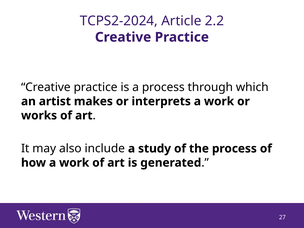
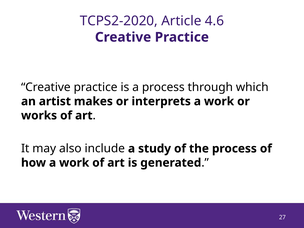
TCPS2-2024: TCPS2-2024 -> TCPS2-2020
2.2: 2.2 -> 4.6
